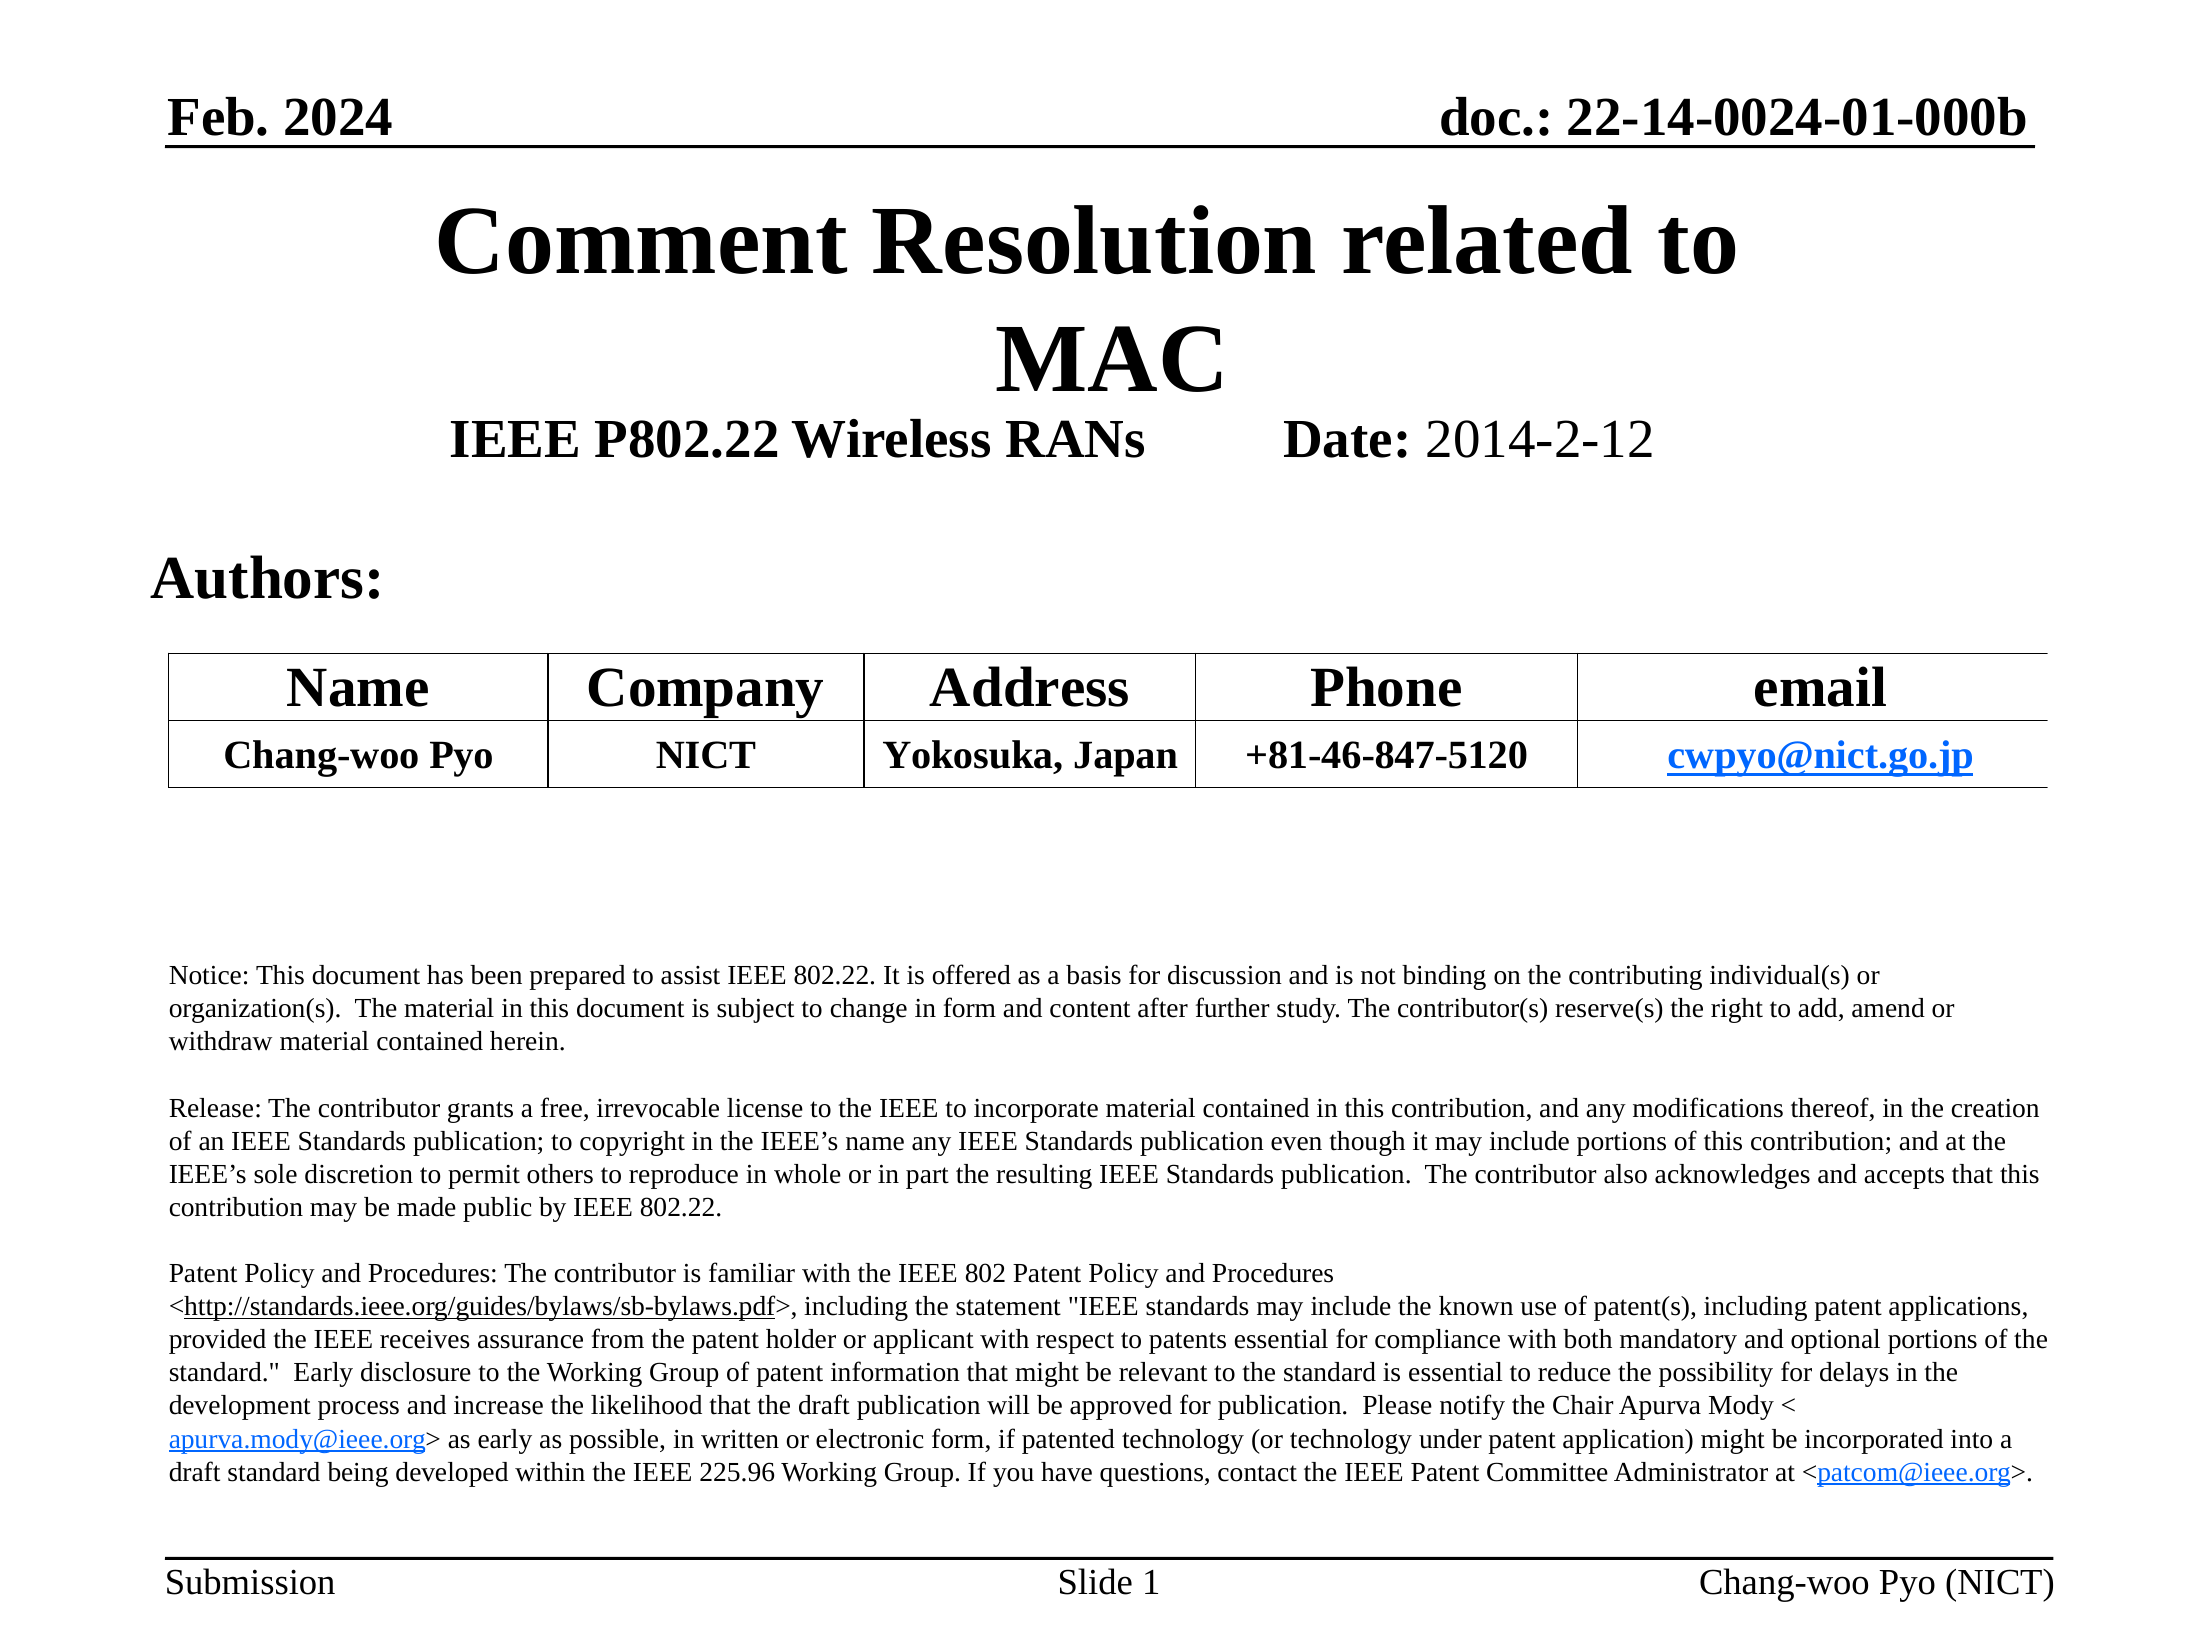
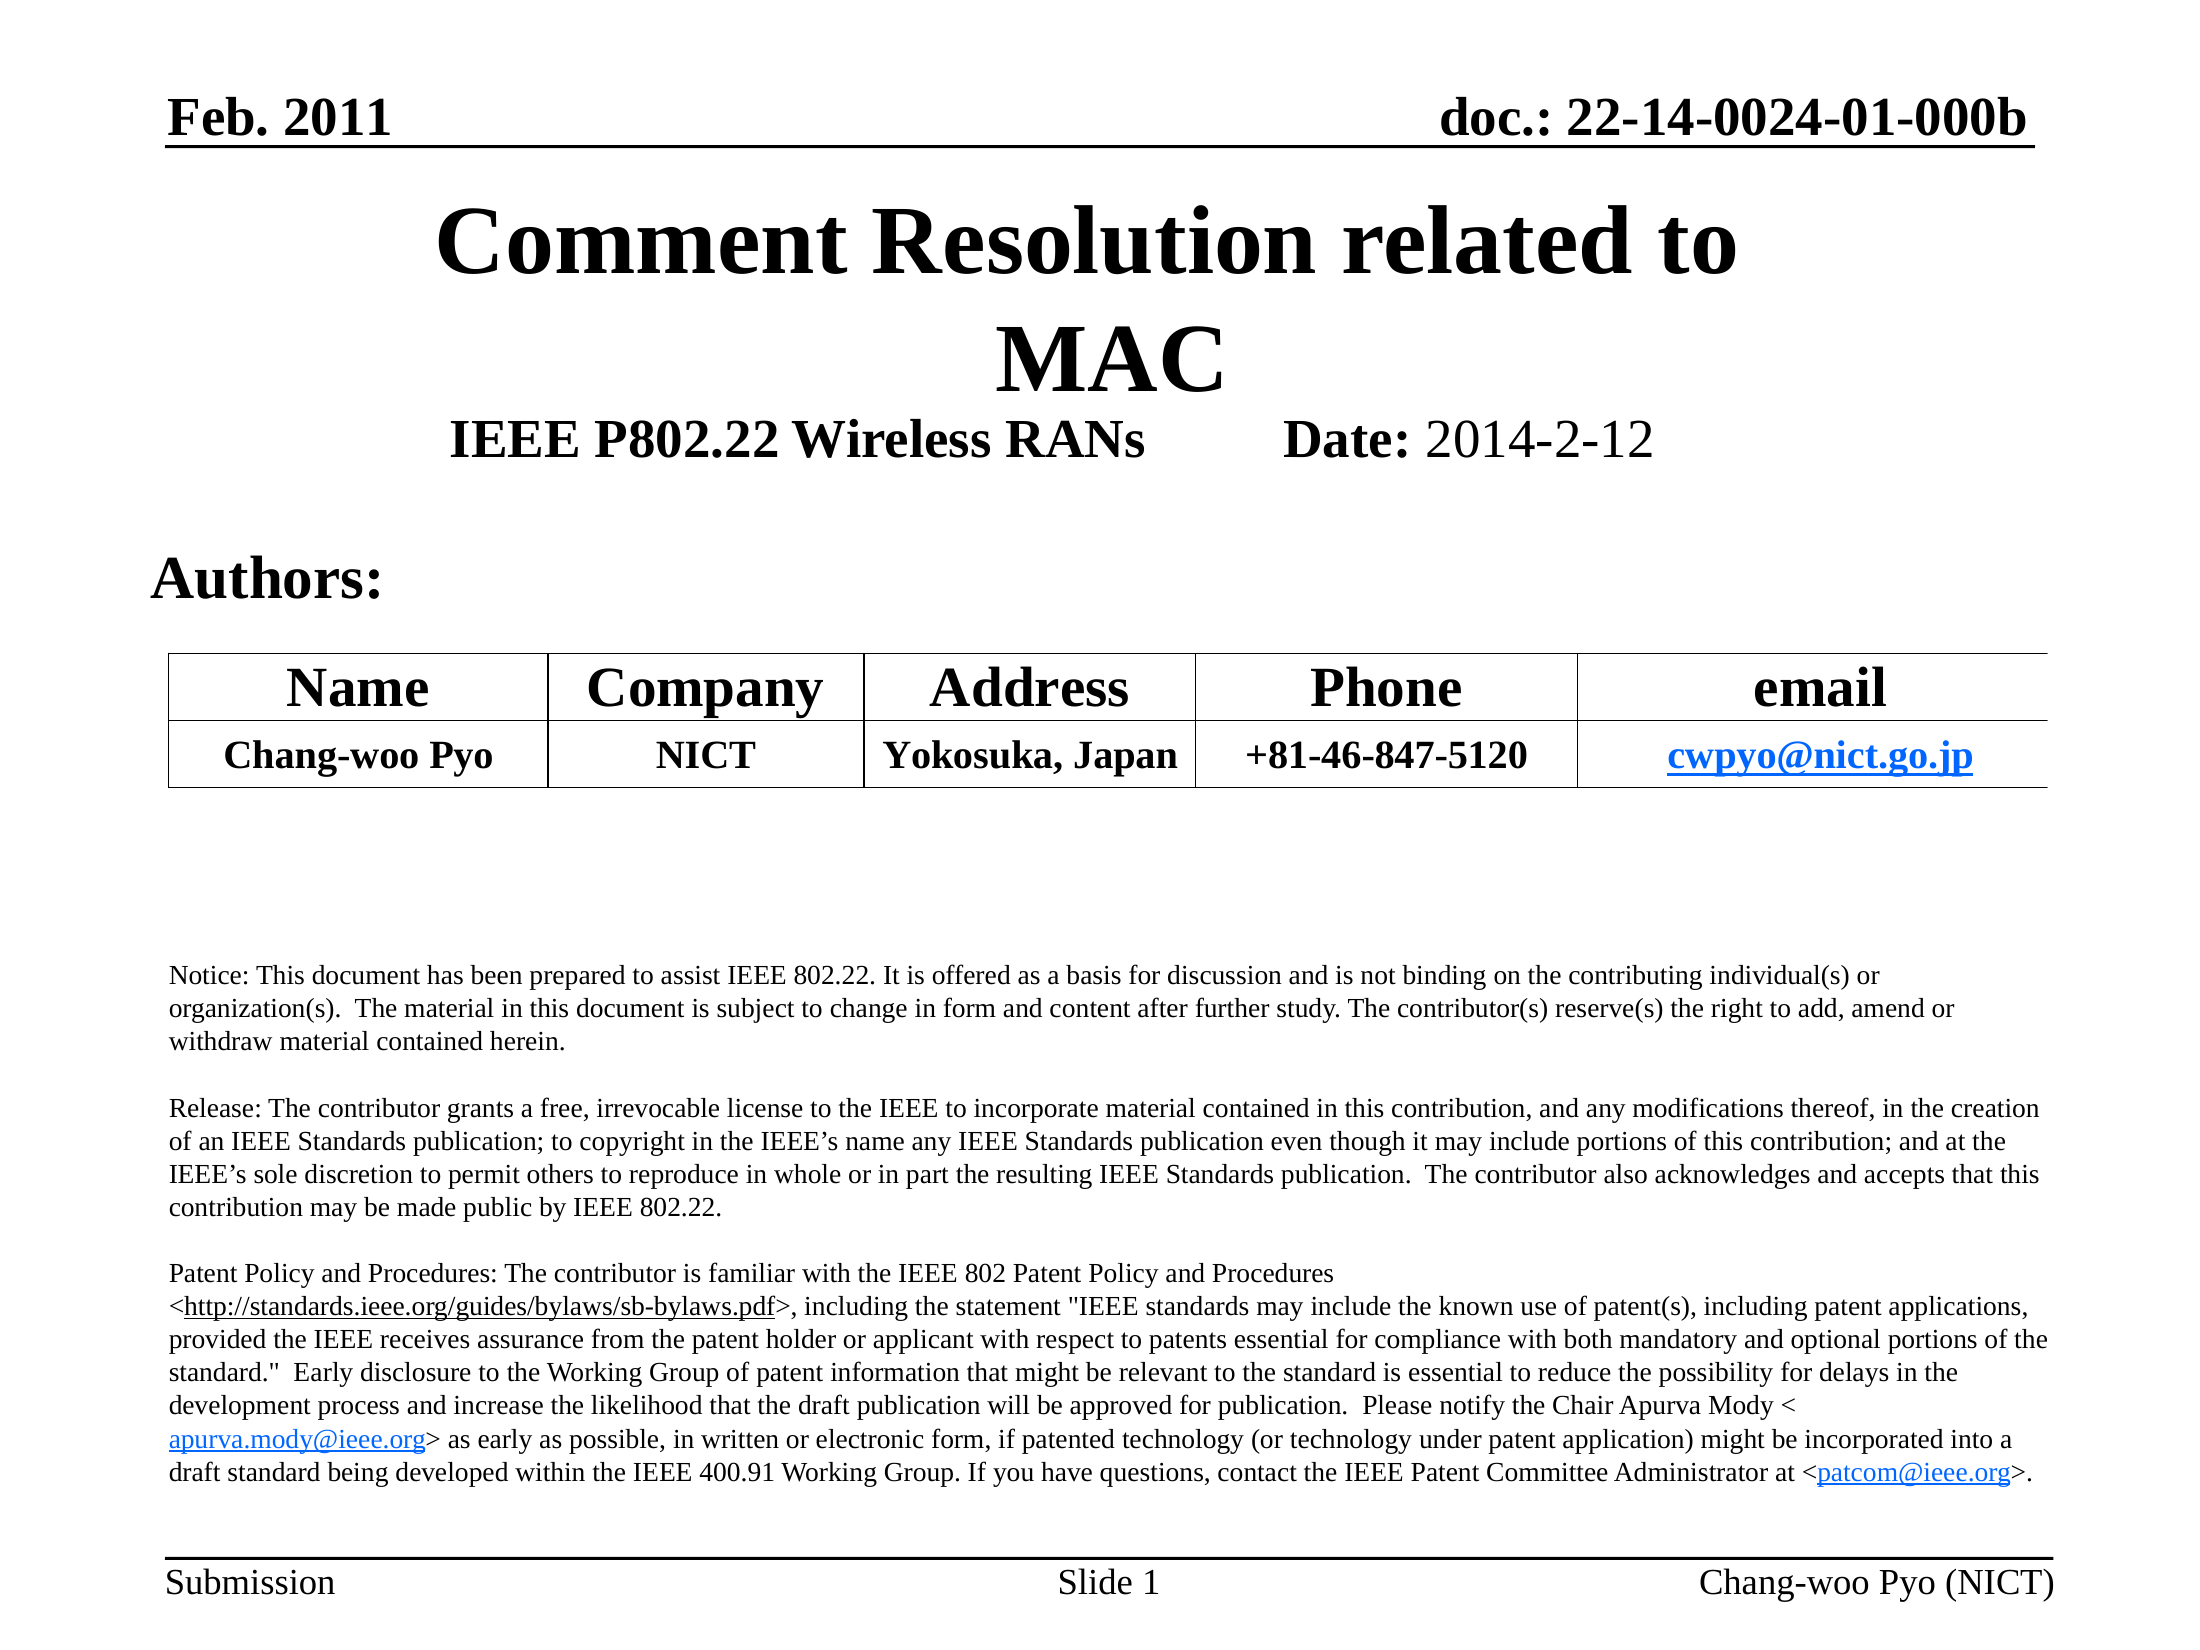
2024: 2024 -> 2011
225.96: 225.96 -> 400.91
